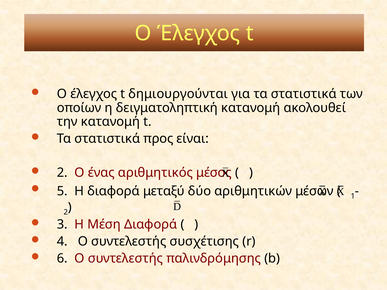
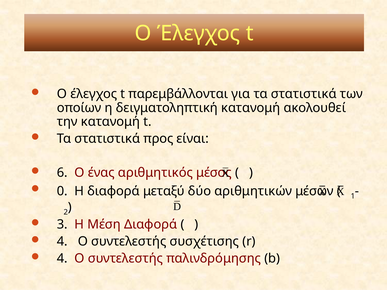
δημιουργούνται: δημιουργούνται -> παρεμβάλλονται
2 at (62, 173): 2 -> 6
5: 5 -> 0
6 at (62, 259): 6 -> 4
